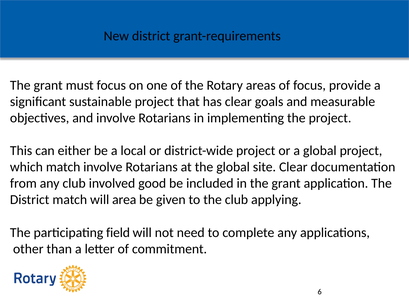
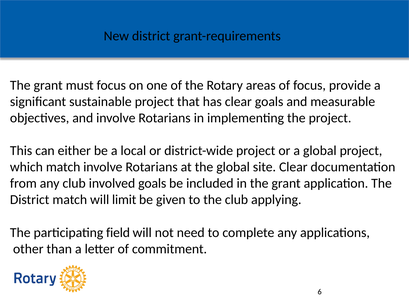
involved good: good -> goals
area: area -> limit
